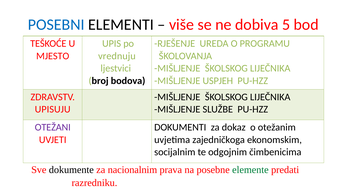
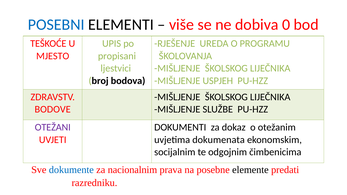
5: 5 -> 0
vrednuju: vrednuju -> propisani
UPISUJU: UPISUJU -> BODOVE
zajedničkoga: zajedničkoga -> dokumenata
dokumente colour: black -> blue
elemente colour: green -> black
